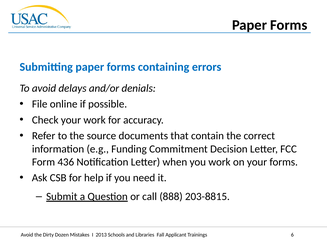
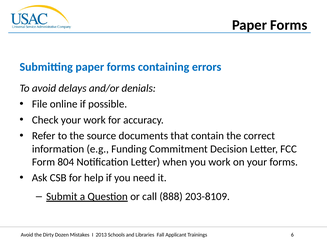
436: 436 -> 804
203-8815: 203-8815 -> 203-8109
